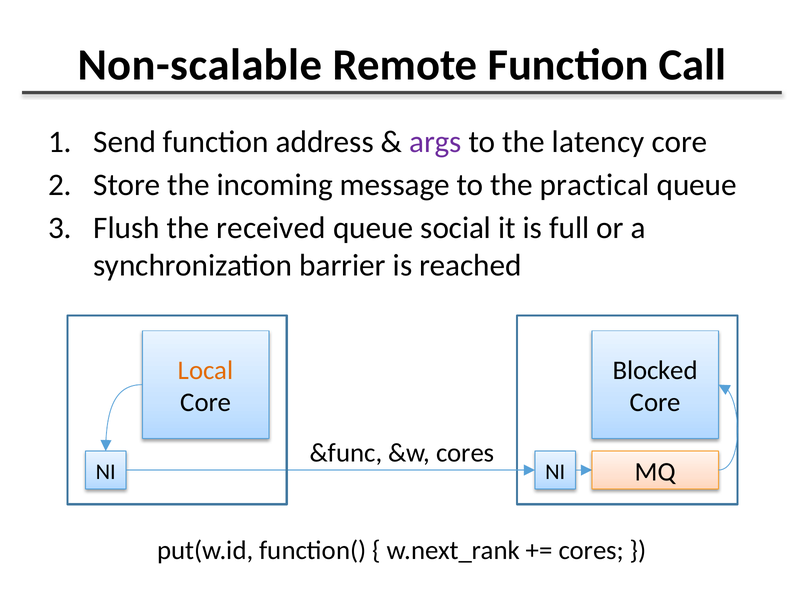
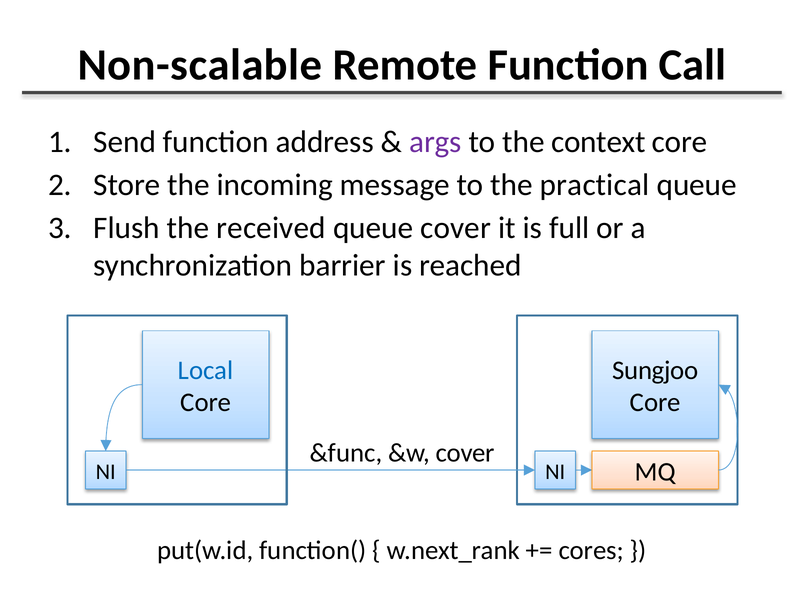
latency: latency -> context
queue social: social -> cover
Local colour: orange -> blue
Blocked: Blocked -> Sungjoo
&w cores: cores -> cover
